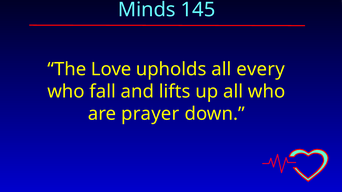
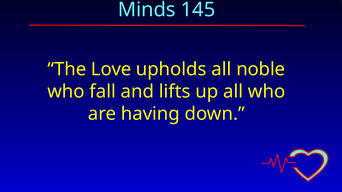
every: every -> noble
prayer: prayer -> having
